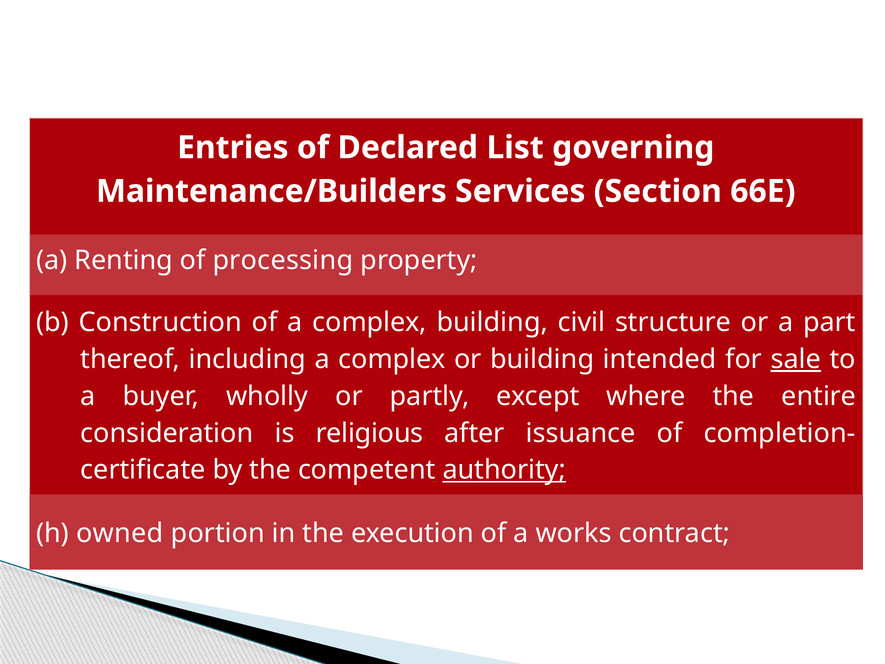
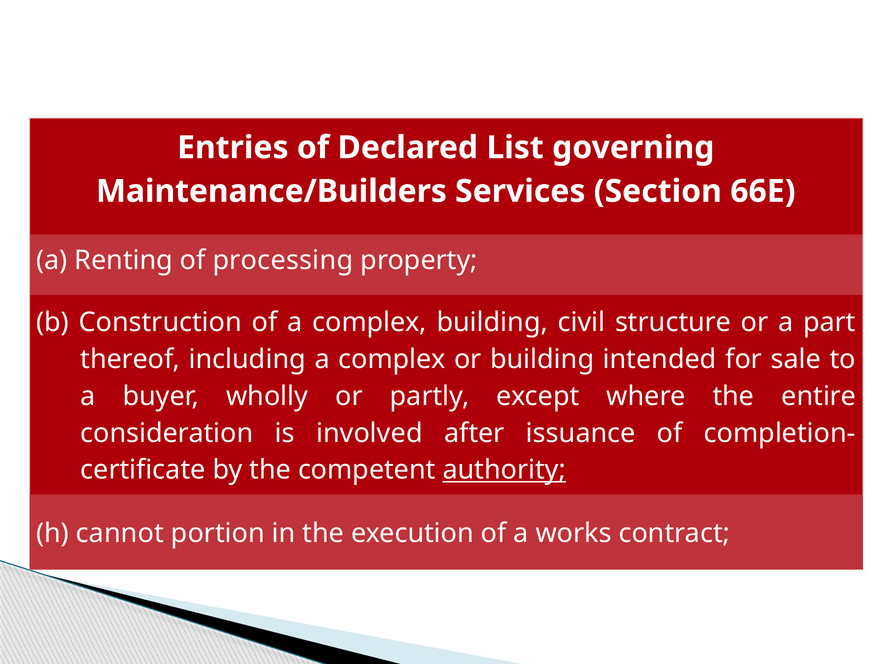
sale underline: present -> none
religious: religious -> involved
owned: owned -> cannot
